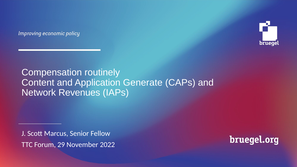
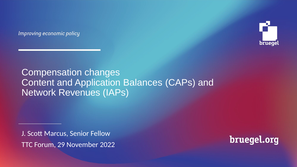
routinely: routinely -> changes
Generate: Generate -> Balances
